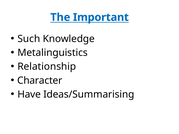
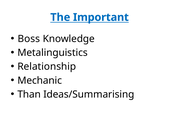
Such: Such -> Boss
Character: Character -> Mechanic
Have: Have -> Than
